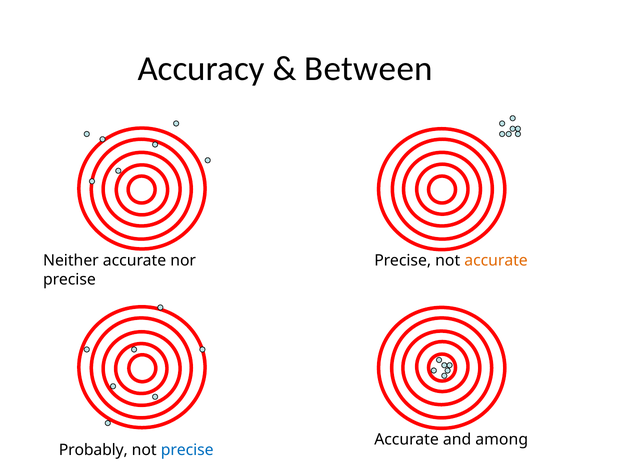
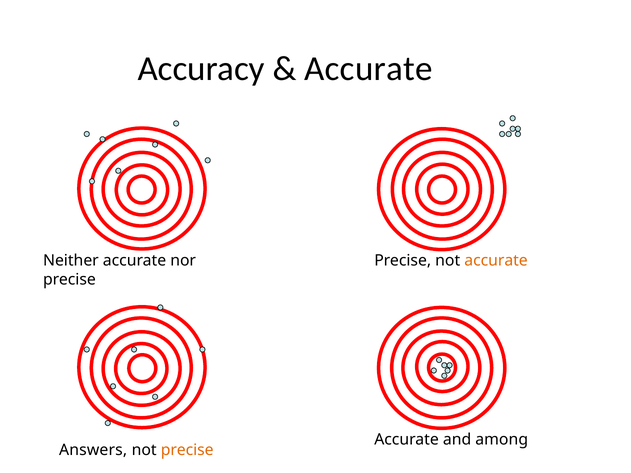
Between at (368, 69): Between -> Accurate
Probably: Probably -> Answers
precise at (187, 450) colour: blue -> orange
